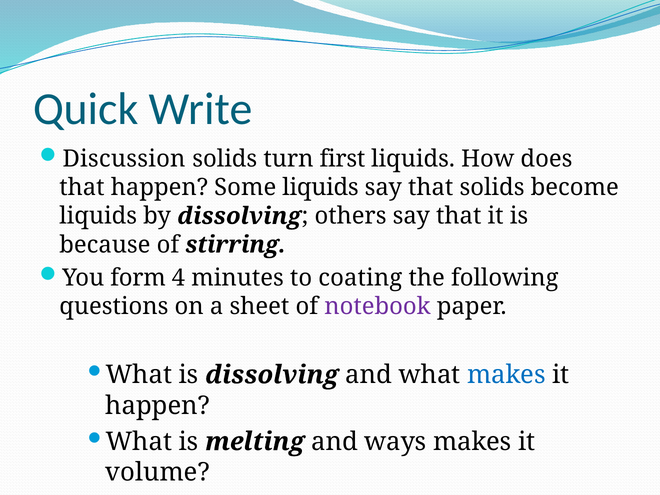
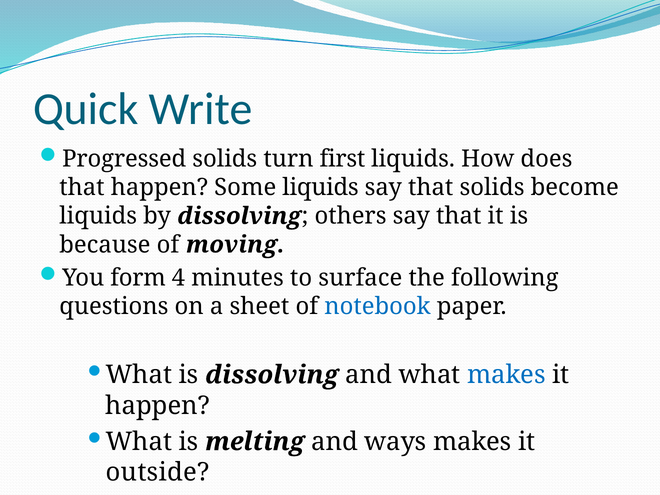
Discussion: Discussion -> Progressed
stirring: stirring -> moving
coating: coating -> surface
notebook colour: purple -> blue
volume: volume -> outside
